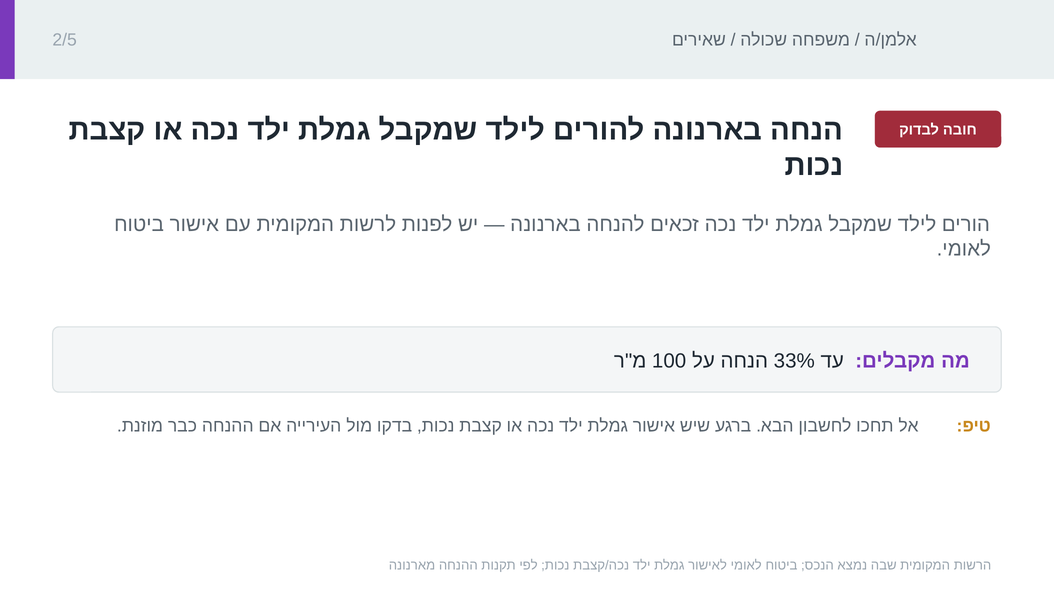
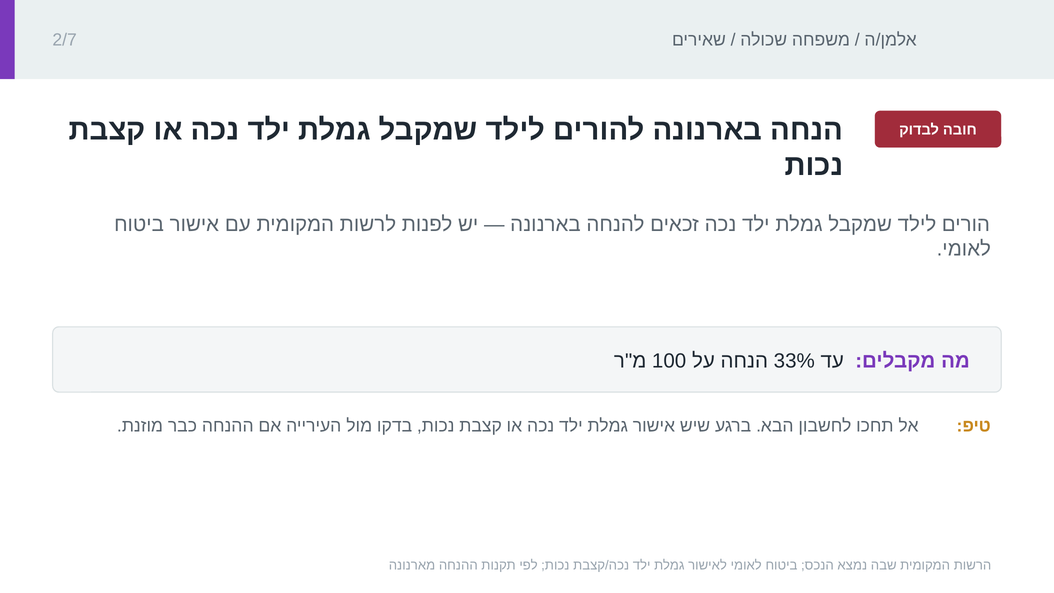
2/5: 2/5 -> 2/7
